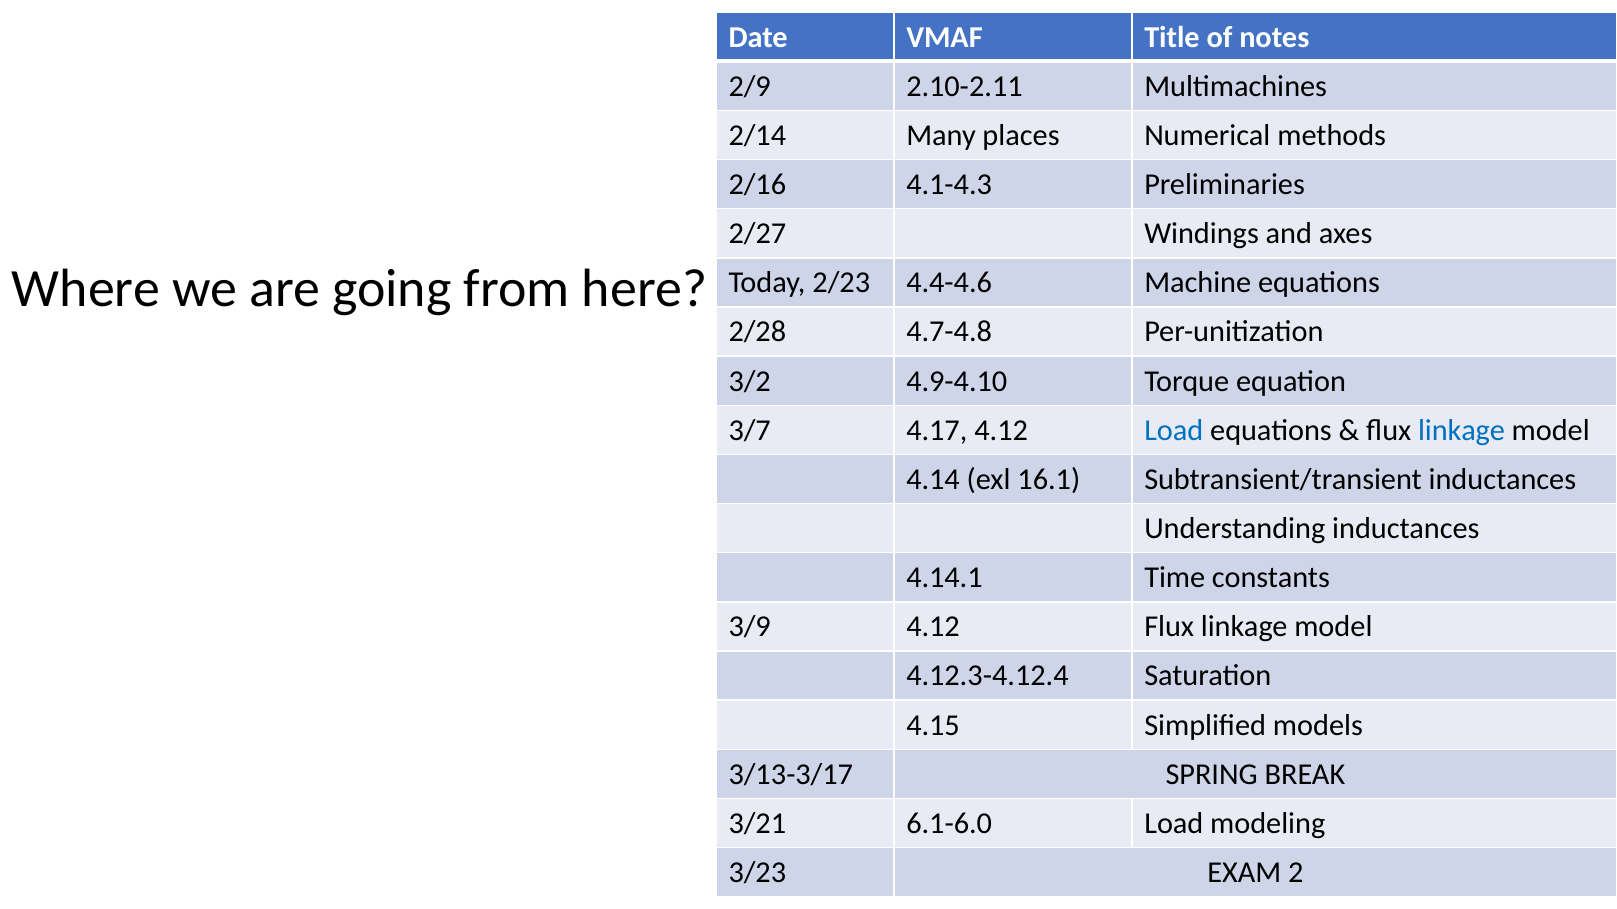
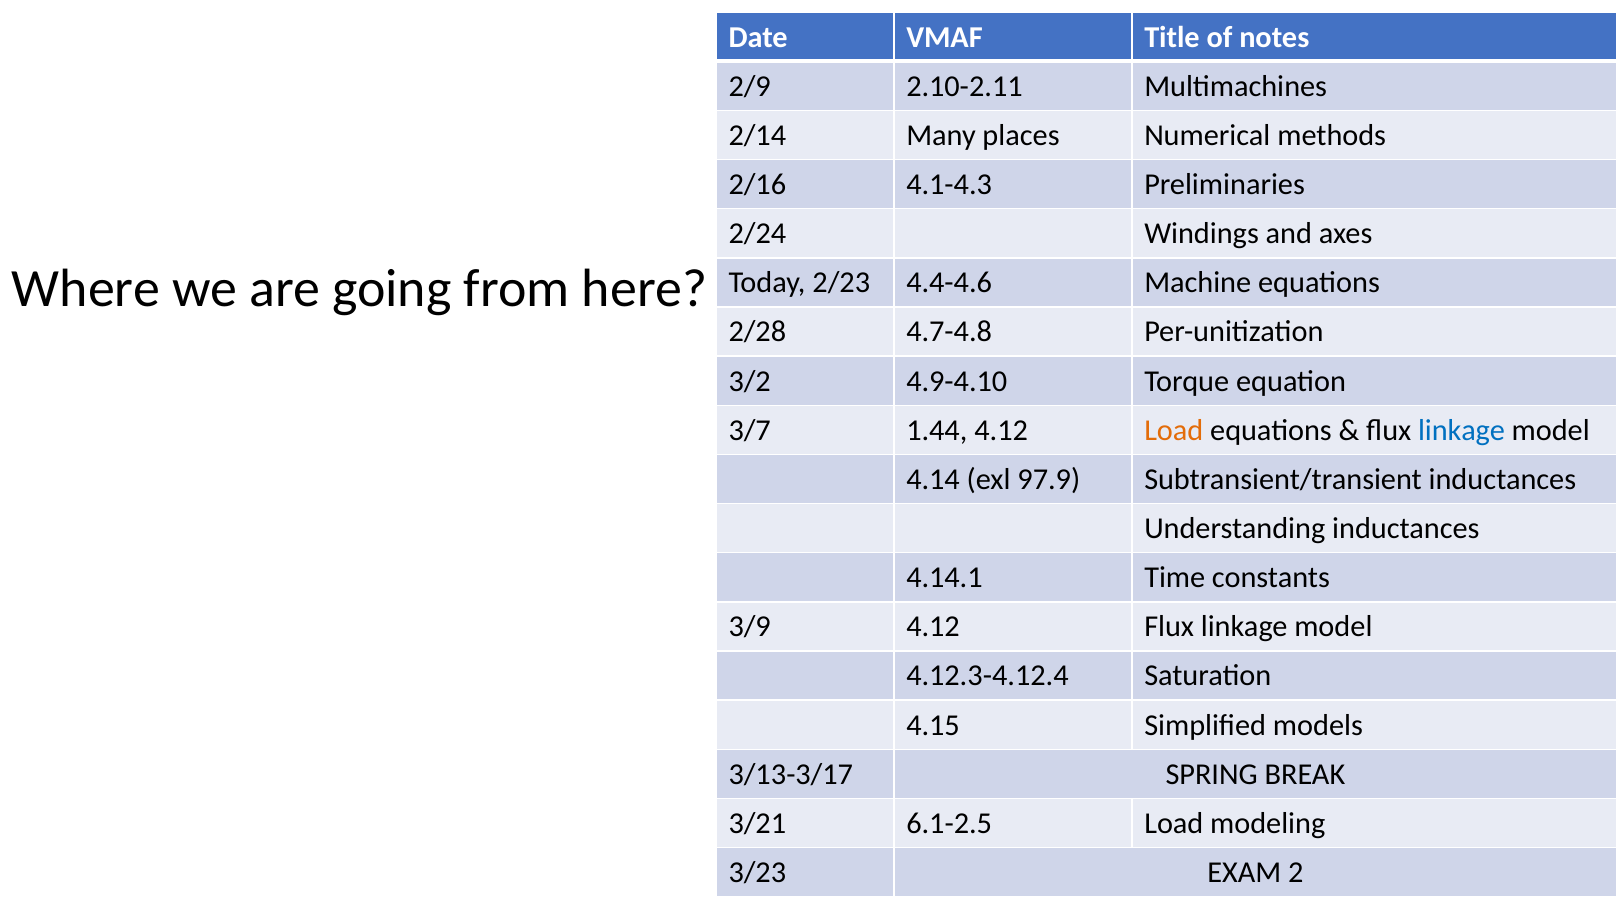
2/27: 2/27 -> 2/24
4.17: 4.17 -> 1.44
Load at (1174, 430) colour: blue -> orange
16.1: 16.1 -> 97.9
6.1-6.0: 6.1-6.0 -> 6.1-2.5
